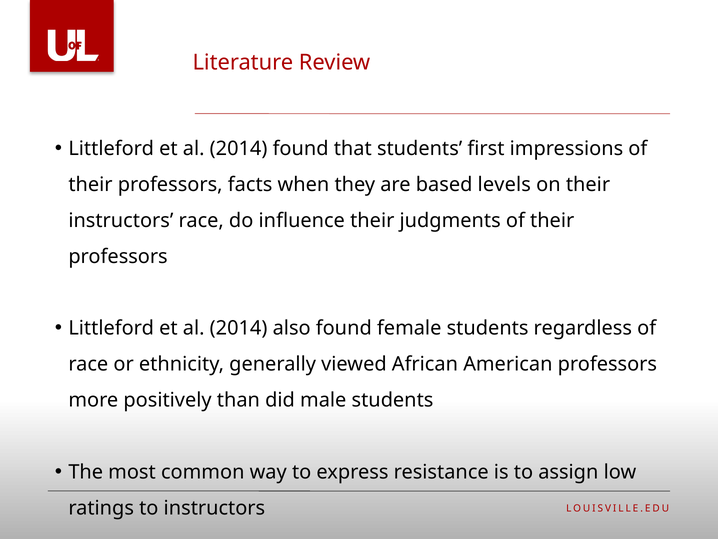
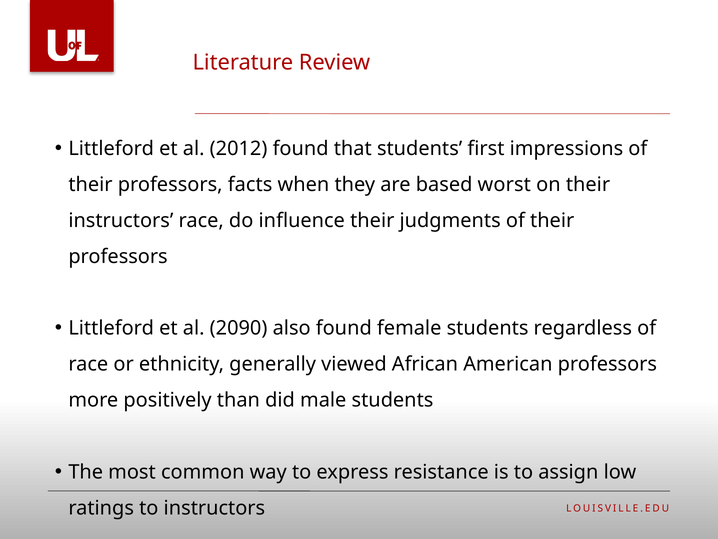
2014 at (239, 149): 2014 -> 2012
levels: levels -> worst
2014 at (239, 328): 2014 -> 2090
